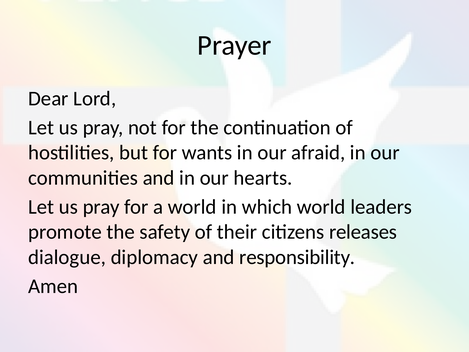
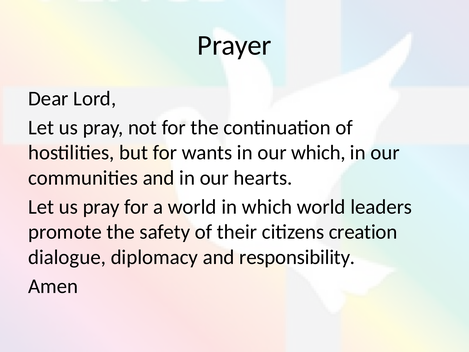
our afraid: afraid -> which
releases: releases -> creation
